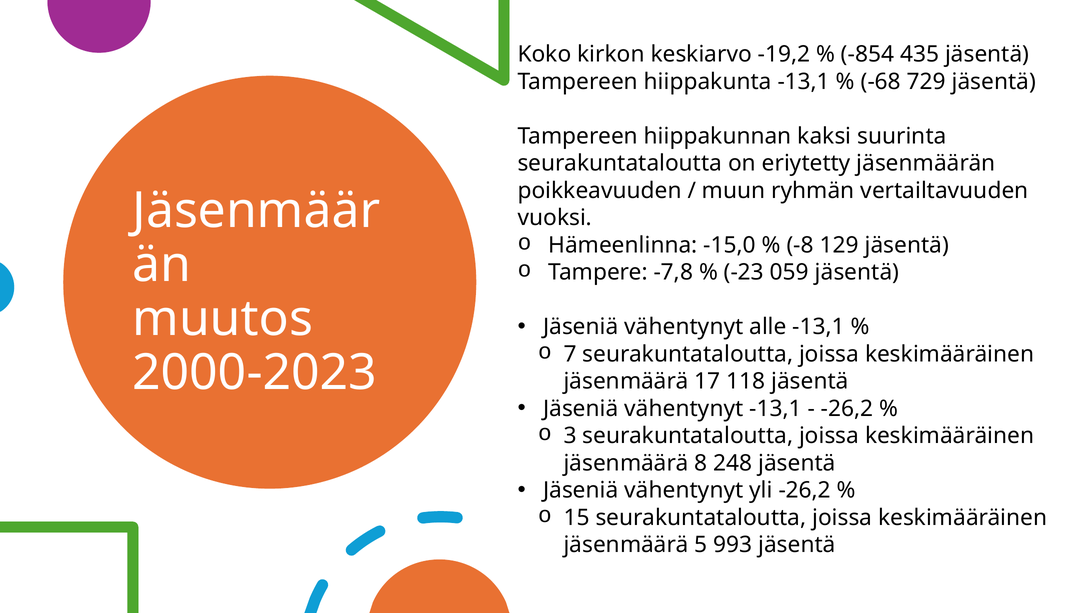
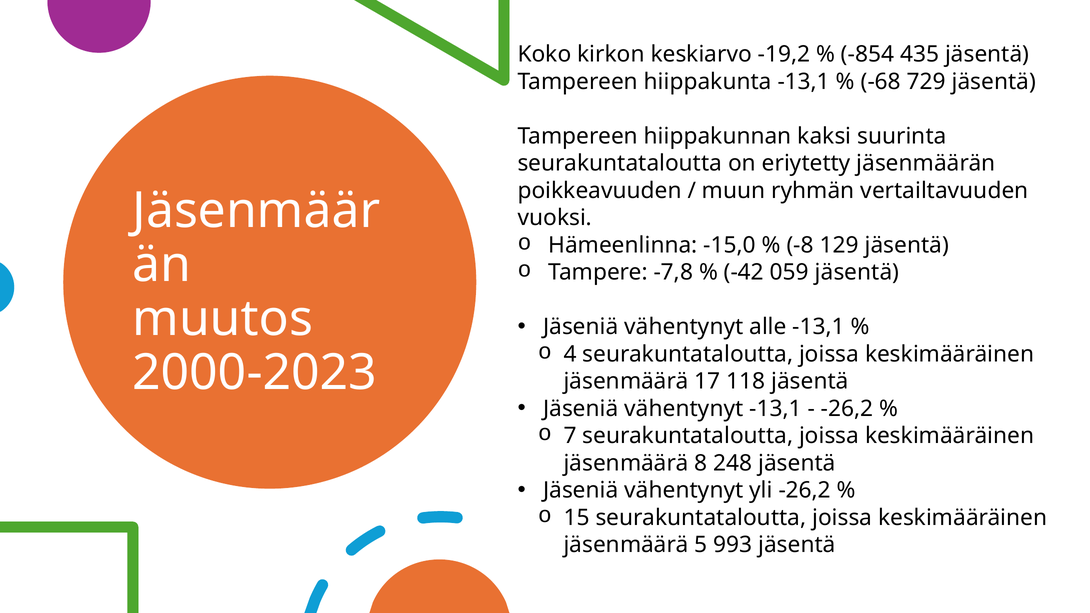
-23: -23 -> -42
7: 7 -> 4
3: 3 -> 7
